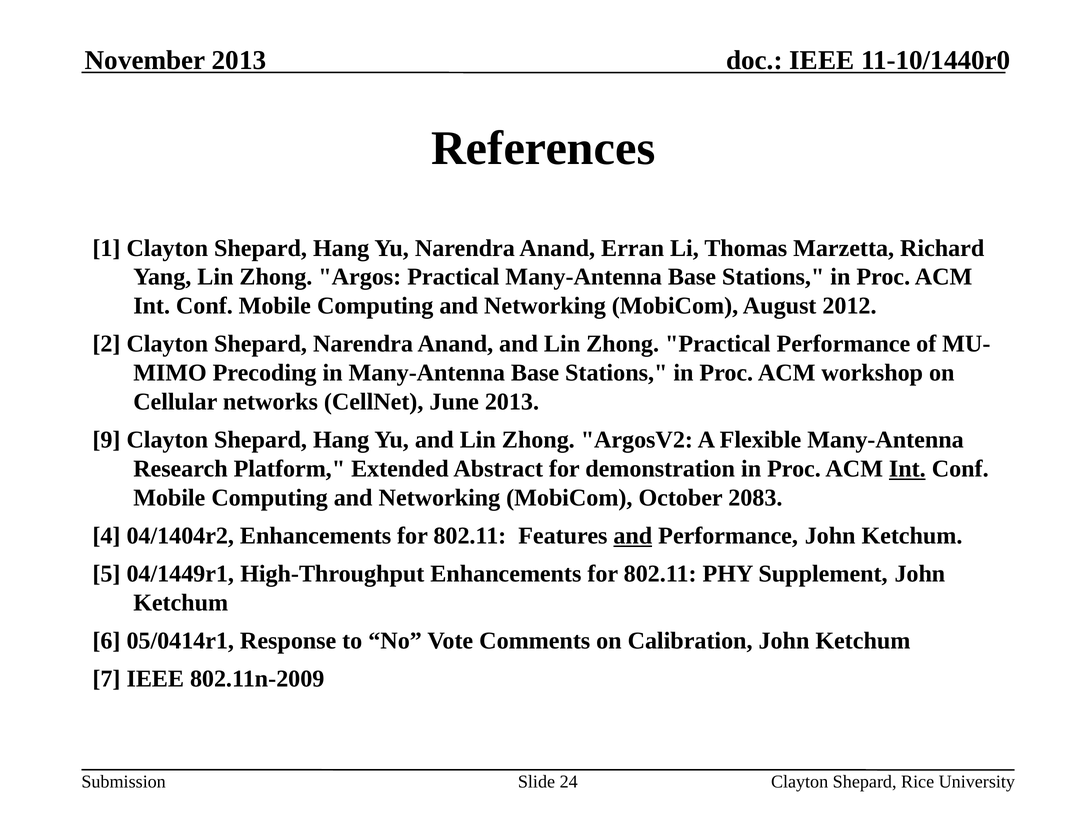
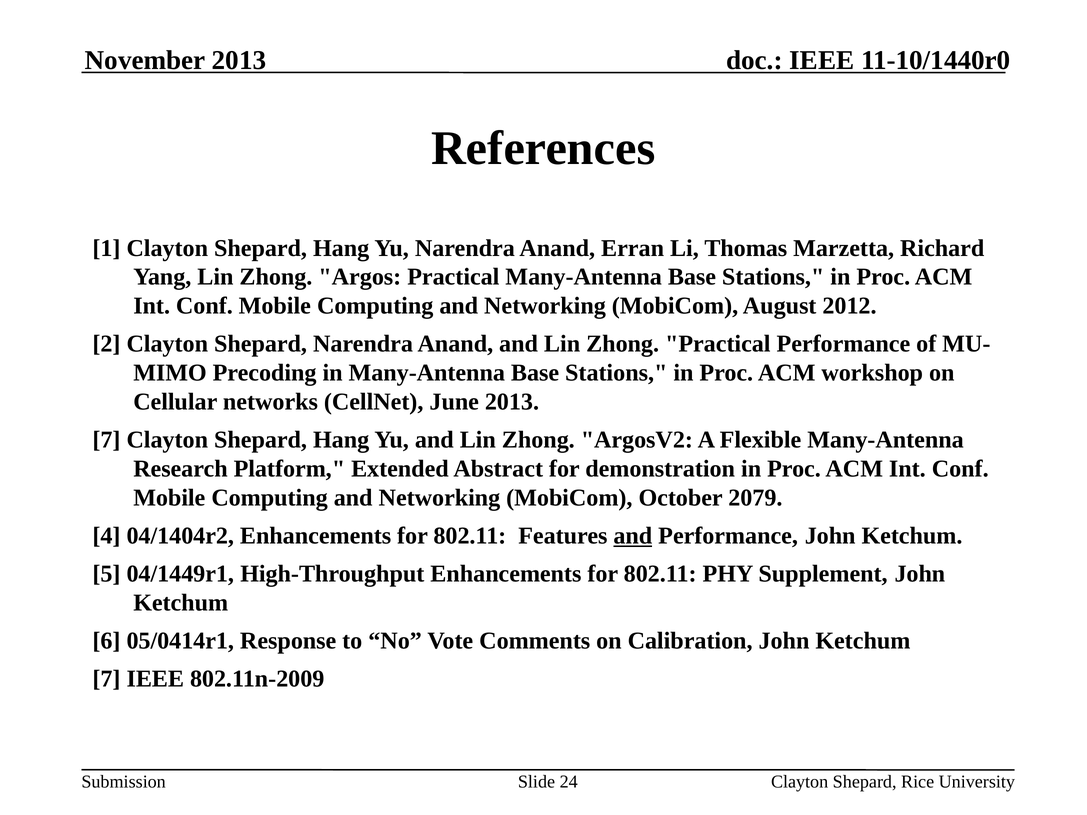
9 at (106, 440): 9 -> 7
Int at (907, 469) underline: present -> none
2083: 2083 -> 2079
